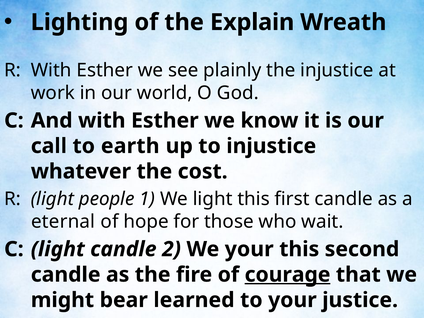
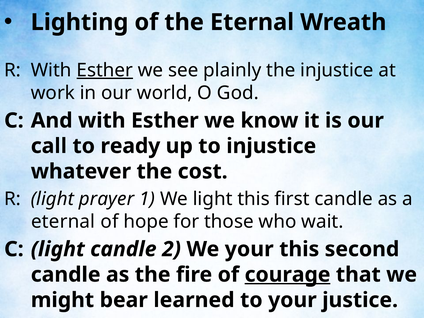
the Explain: Explain -> Eternal
Esther at (105, 70) underline: none -> present
earth: earth -> ready
people: people -> prayer
